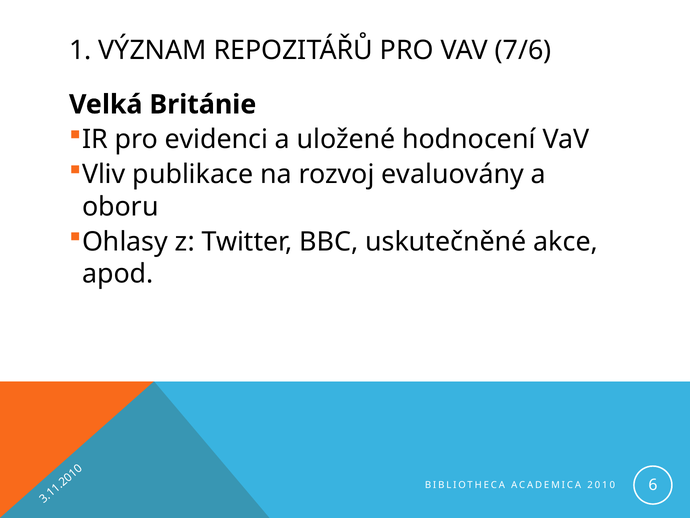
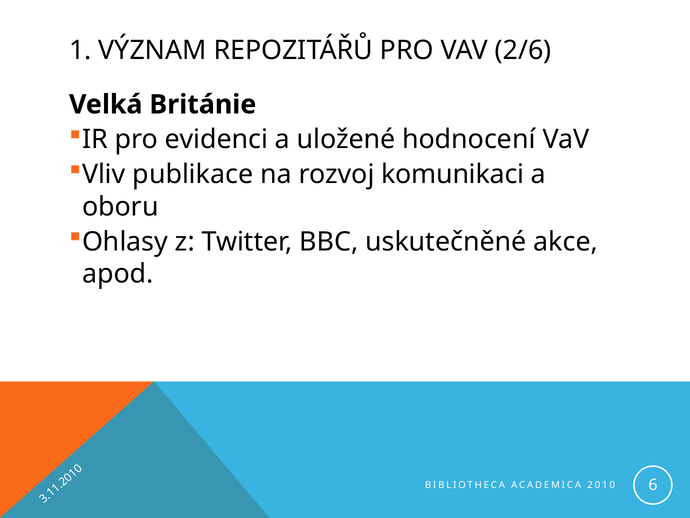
7/6: 7/6 -> 2/6
evaluovány: evaluovány -> komunikaci
